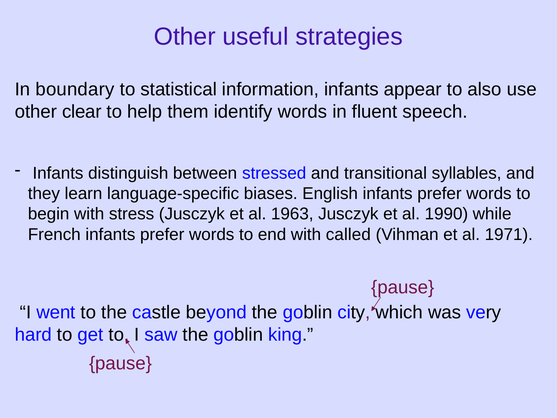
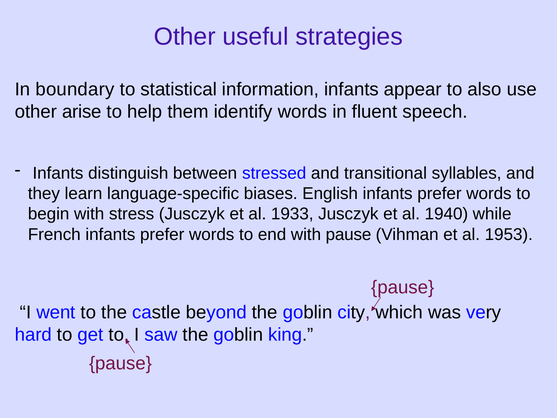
clear: clear -> arise
1963: 1963 -> 1933
1990: 1990 -> 1940
with called: called -> pause
1971: 1971 -> 1953
